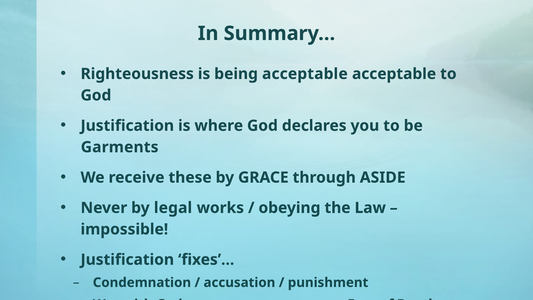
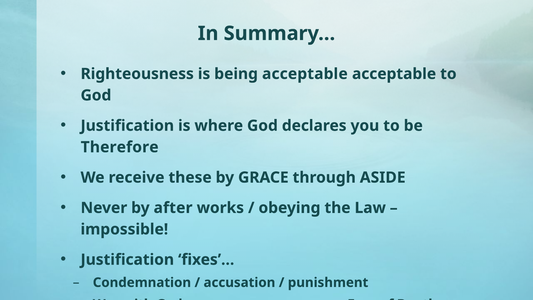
Garments: Garments -> Therefore
legal: legal -> after
